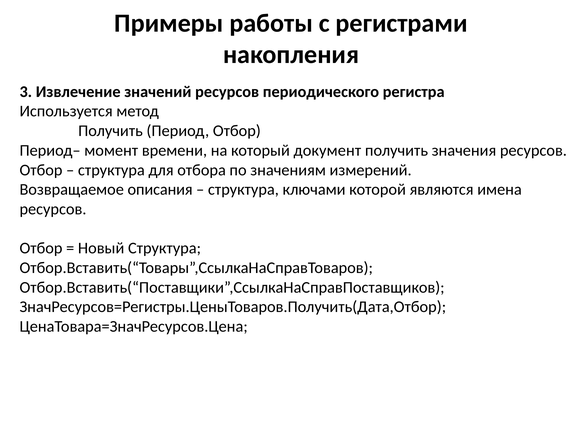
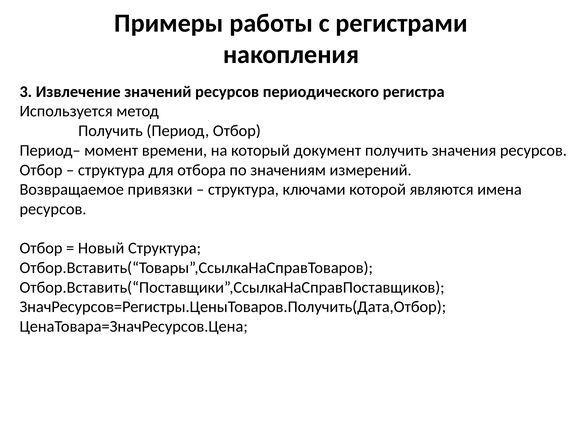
описания: описания -> привязки
